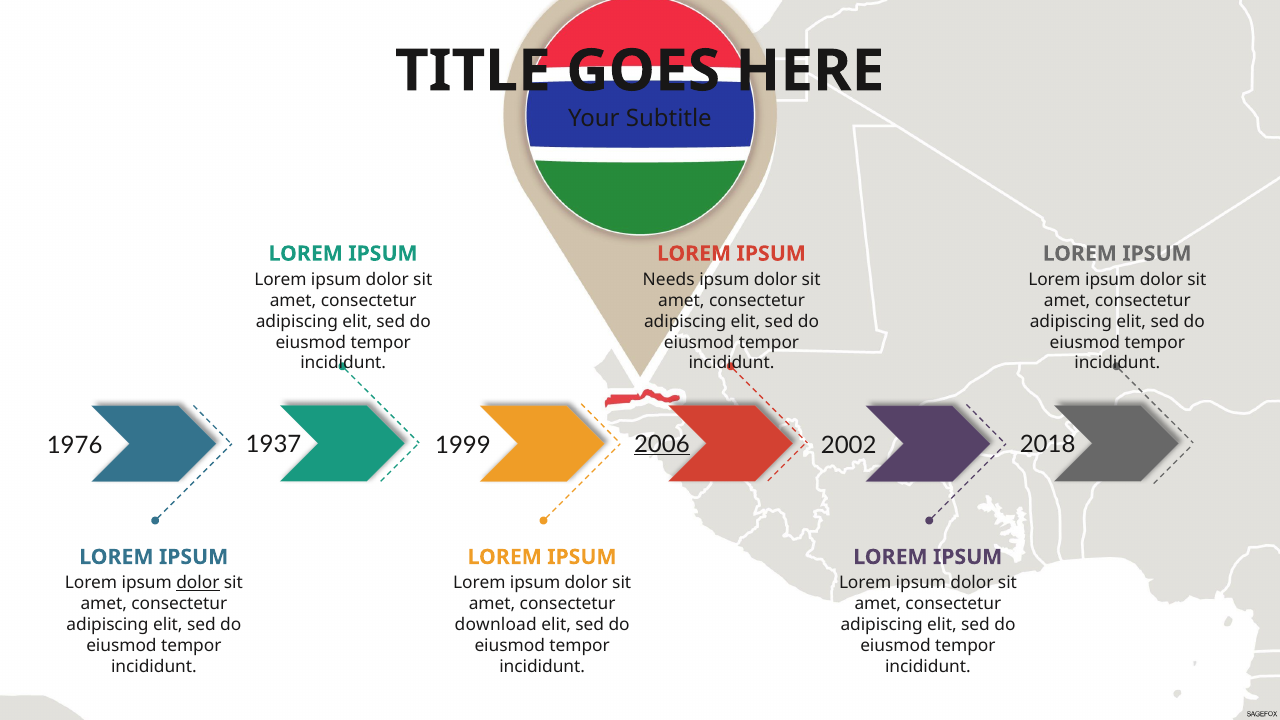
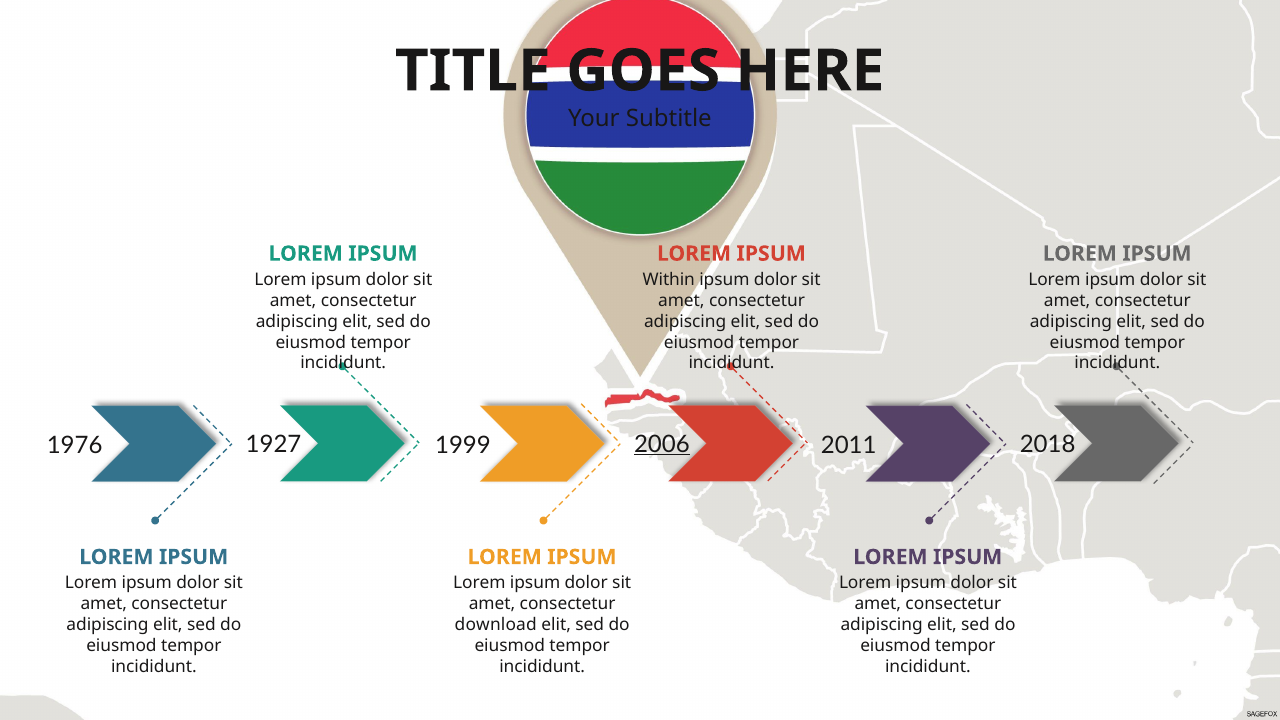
Needs: Needs -> Within
1937: 1937 -> 1927
2002: 2002 -> 2011
dolor at (198, 583) underline: present -> none
